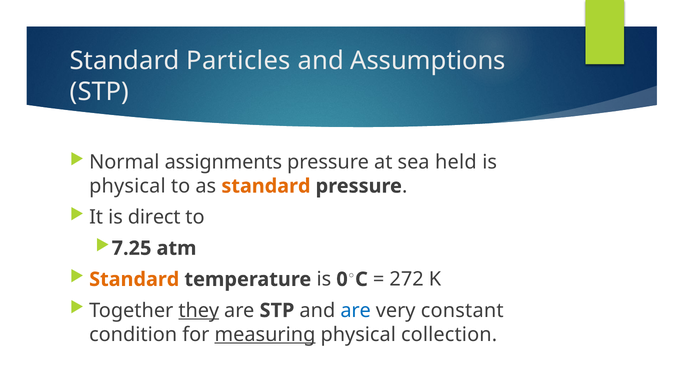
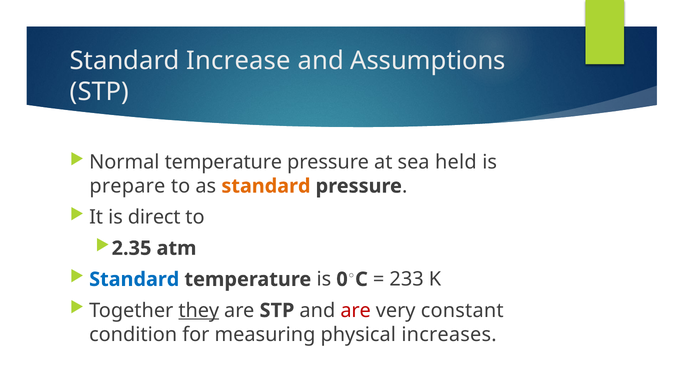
Particles: Particles -> Increase
Normal assignments: assignments -> temperature
physical at (127, 186): physical -> prepare
7.25: 7.25 -> 2.35
Standard at (134, 279) colour: orange -> blue
272: 272 -> 233
are at (356, 310) colour: blue -> red
measuring underline: present -> none
collection: collection -> increases
